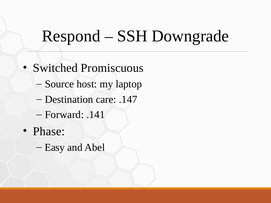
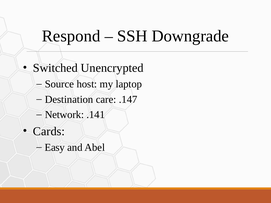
Promiscuous: Promiscuous -> Unencrypted
Forward: Forward -> Network
Phase: Phase -> Cards
